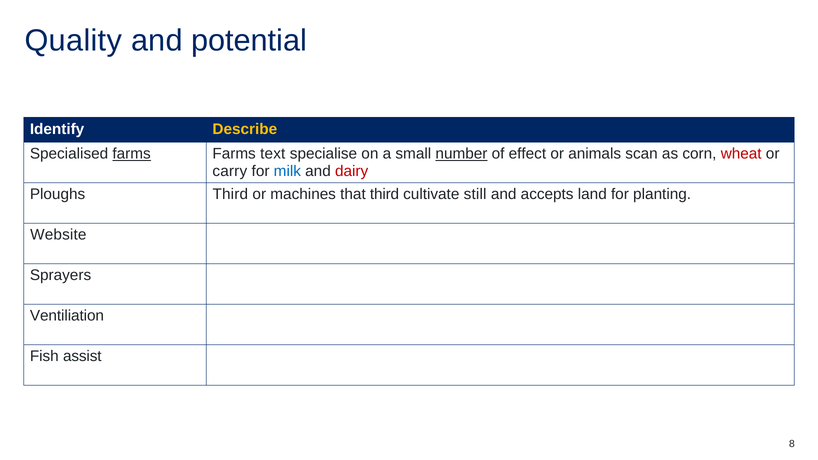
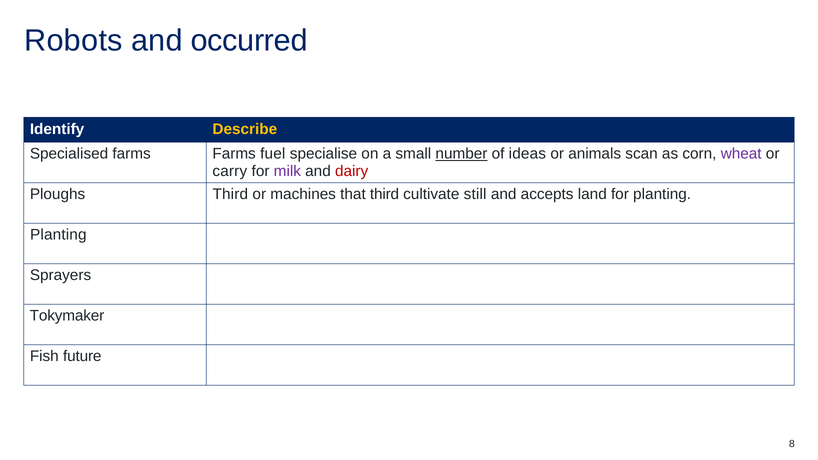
Quality: Quality -> Robots
potential: potential -> occurred
farms at (132, 154) underline: present -> none
text: text -> fuel
effect: effect -> ideas
wheat colour: red -> purple
milk colour: blue -> purple
Website at (58, 235): Website -> Planting
Ventiliation: Ventiliation -> Tokymaker
assist: assist -> future
